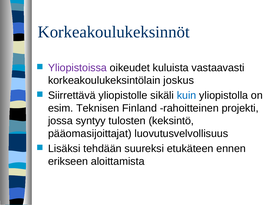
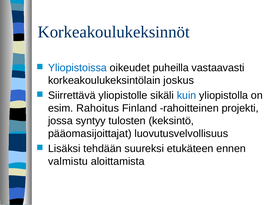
Yliopistoissa colour: purple -> blue
kuluista: kuluista -> puheilla
Teknisen: Teknisen -> Rahoitus
erikseen: erikseen -> valmistu
